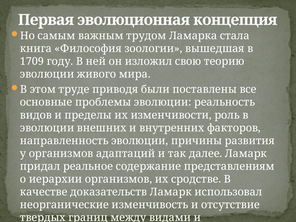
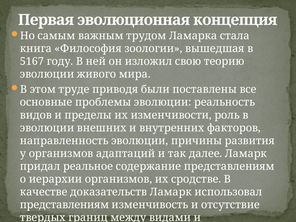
1709: 1709 -> 5167
неорганические at (64, 205): неорганические -> представлениям
